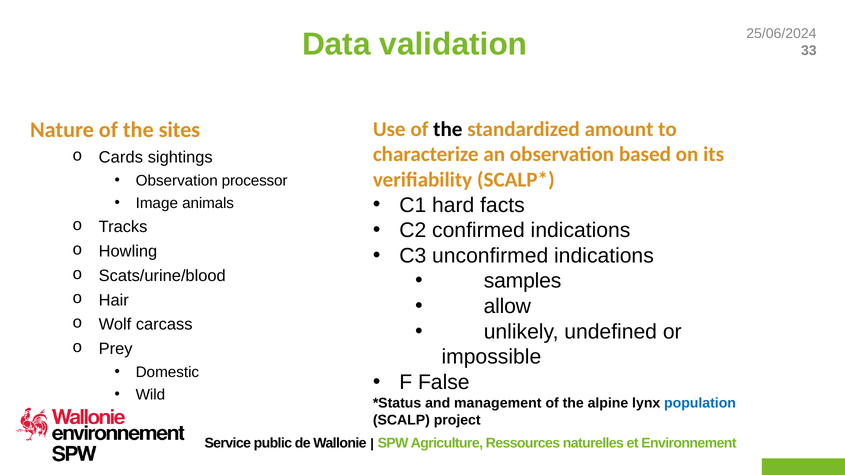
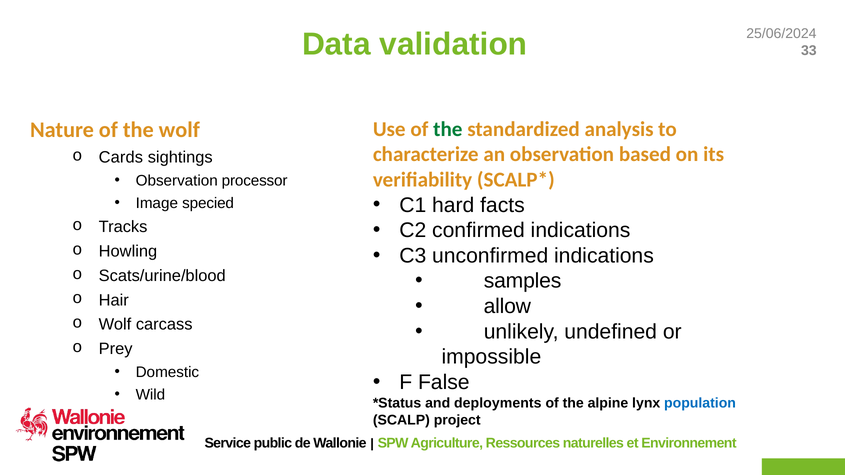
the at (448, 129) colour: black -> green
amount: amount -> analysis
the sites: sites -> wolf
animals: animals -> specied
management: management -> deployments
